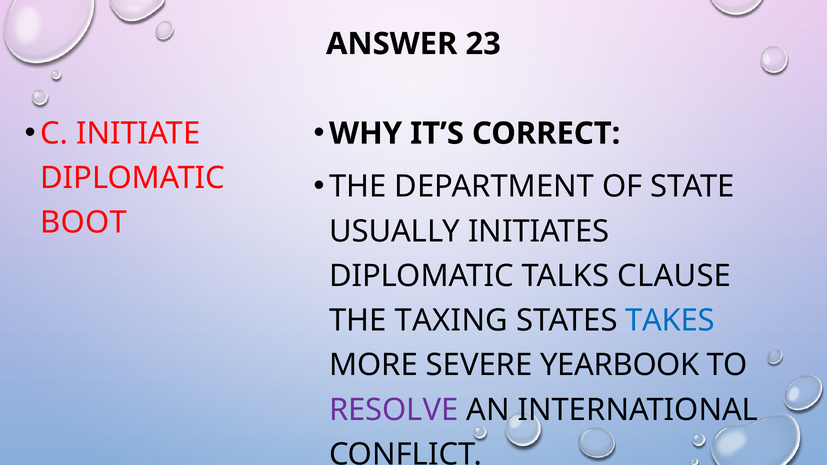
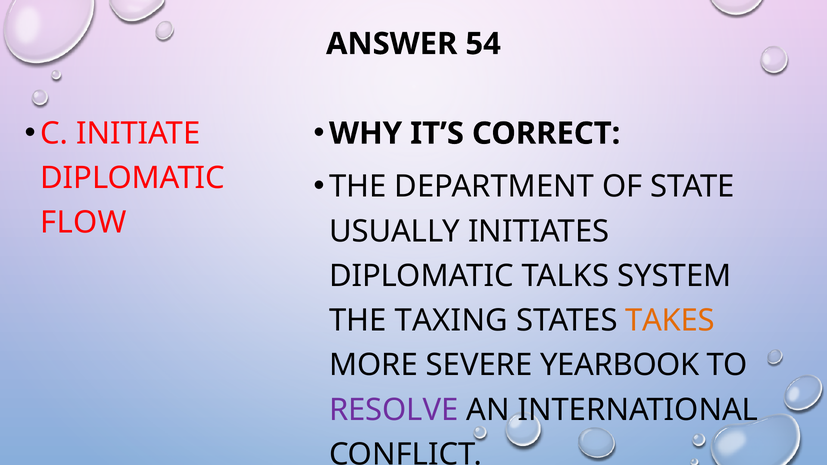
23: 23 -> 54
BOOT: BOOT -> FLOW
CLAUSE: CLAUSE -> SYSTEM
TAKES colour: blue -> orange
